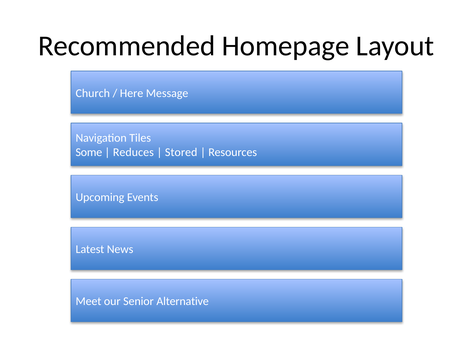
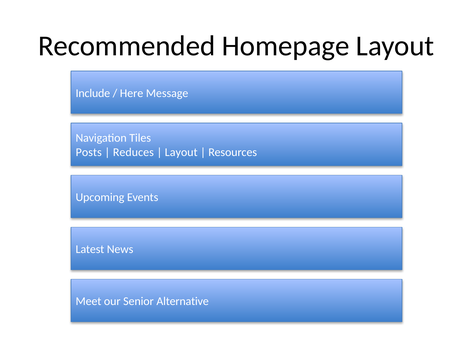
Church: Church -> Include
Some: Some -> Posts
Stored at (181, 152): Stored -> Layout
